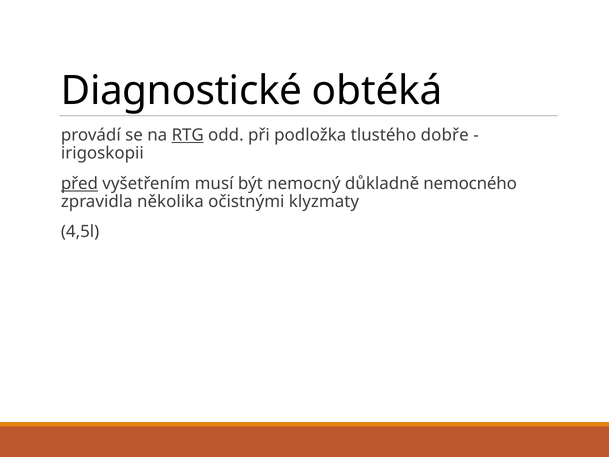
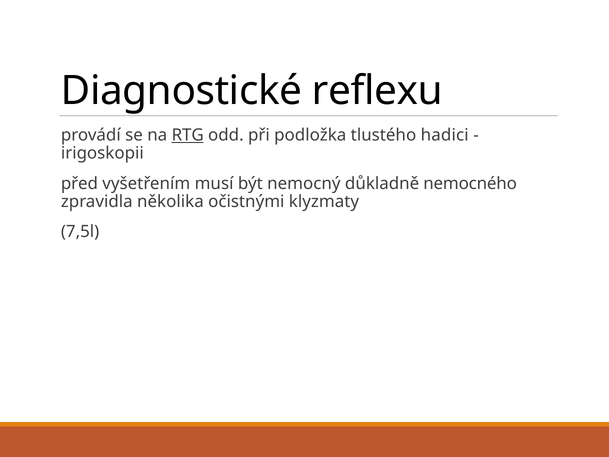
obtéká: obtéká -> reflexu
dobře: dobře -> hadici
před underline: present -> none
4,5l: 4,5l -> 7,5l
